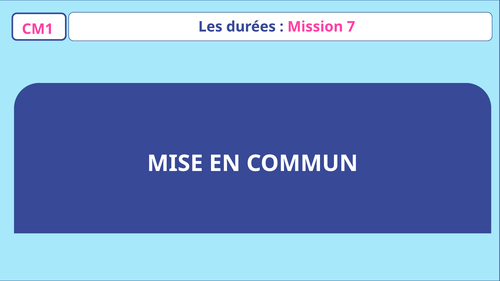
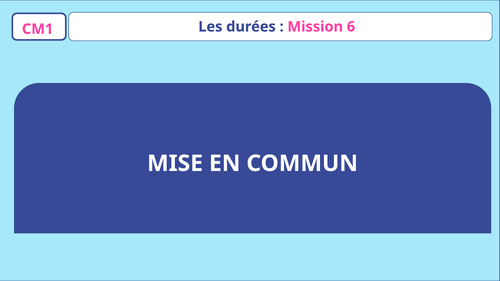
7: 7 -> 6
